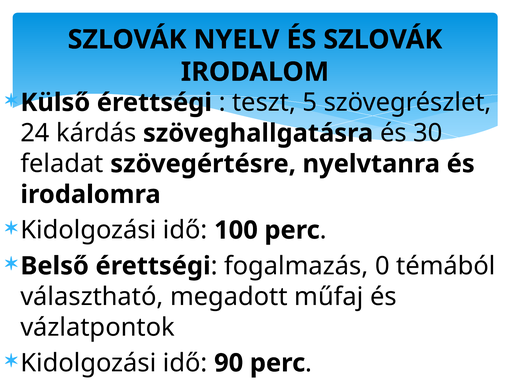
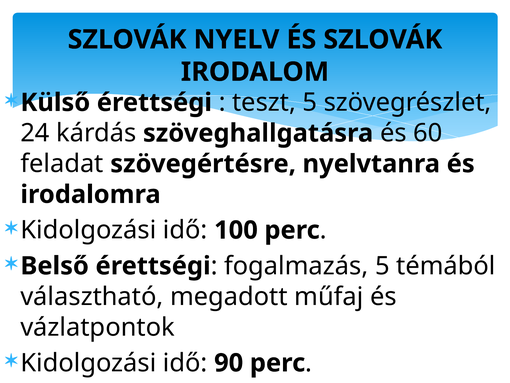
30: 30 -> 60
fogalmazás 0: 0 -> 5
